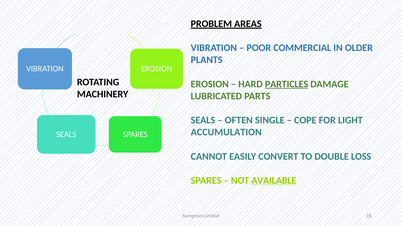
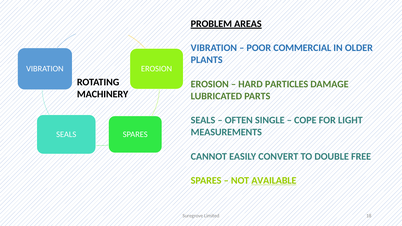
PARTICLES underline: present -> none
ACCUMULATION: ACCUMULATION -> MEASUREMENTS
LOSS: LOSS -> FREE
